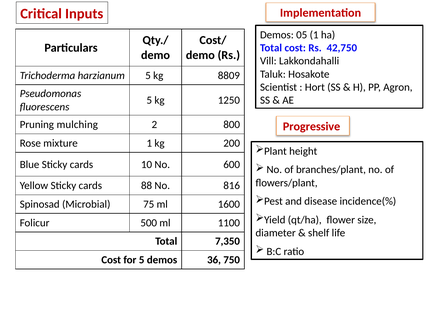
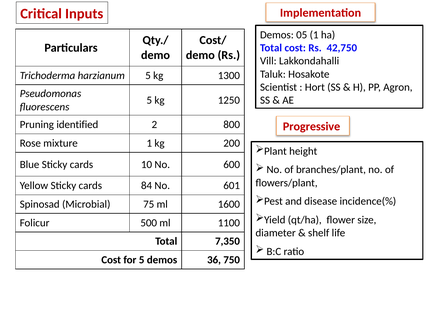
8809: 8809 -> 1300
mulching: mulching -> identified
88: 88 -> 84
816: 816 -> 601
